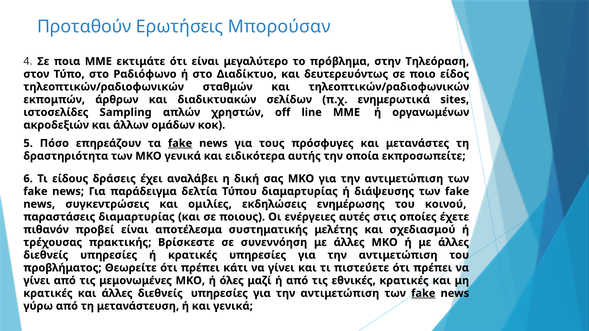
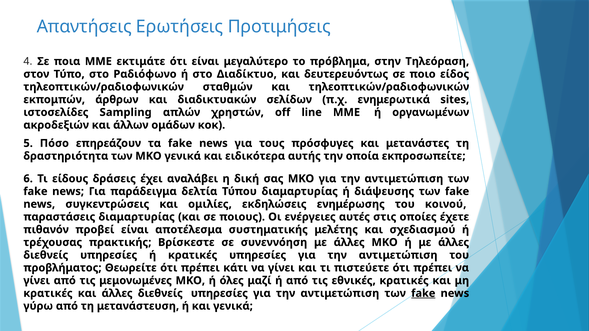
Προταθούν: Προταθούν -> Απαντήσεις
Μπορούσαν: Μπορούσαν -> Προτιμήσεις
fake at (180, 143) underline: present -> none
